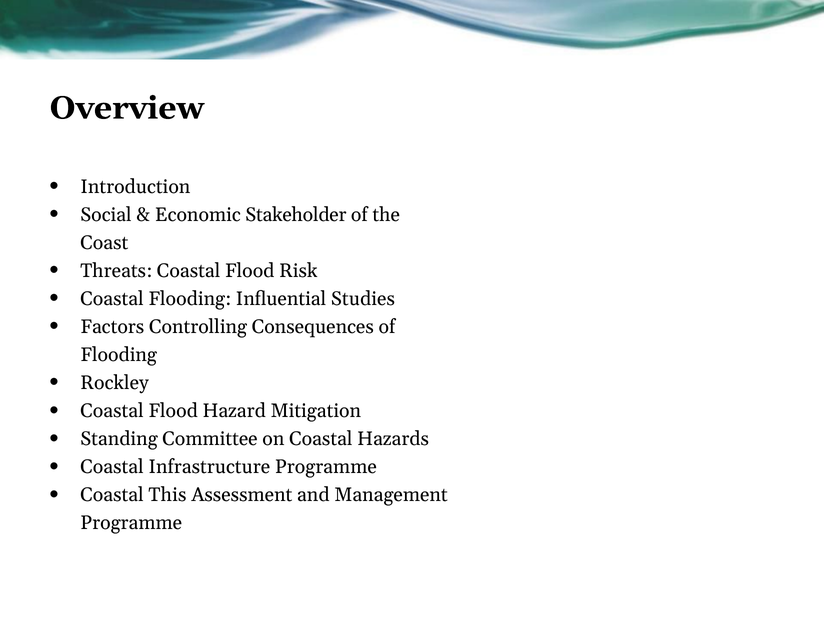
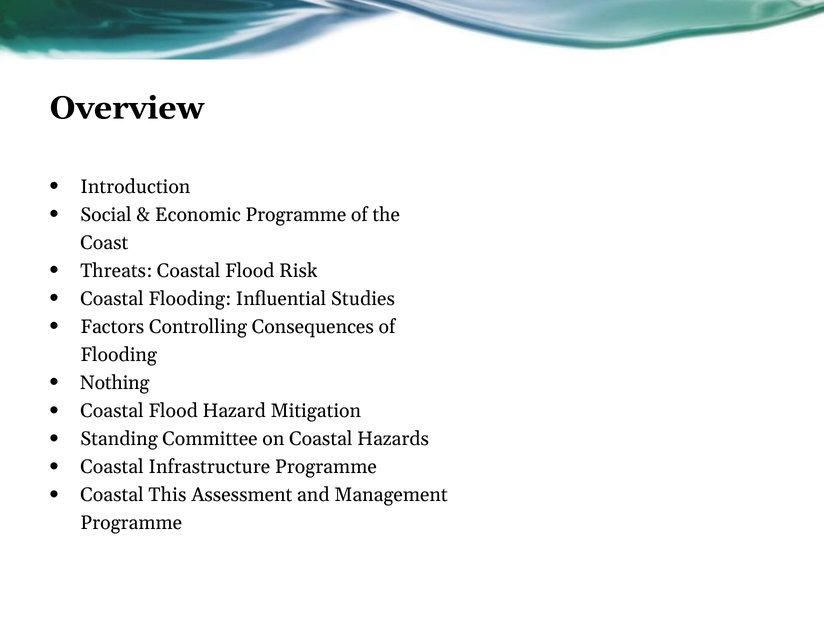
Economic Stakeholder: Stakeholder -> Programme
Rockley: Rockley -> Nothing
